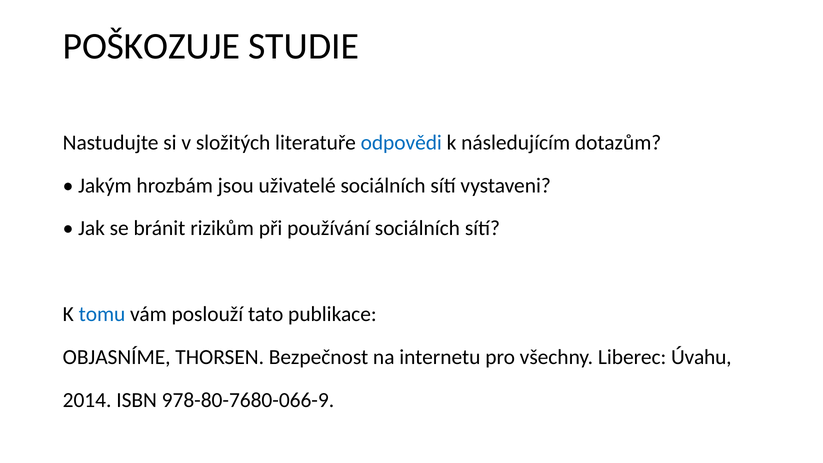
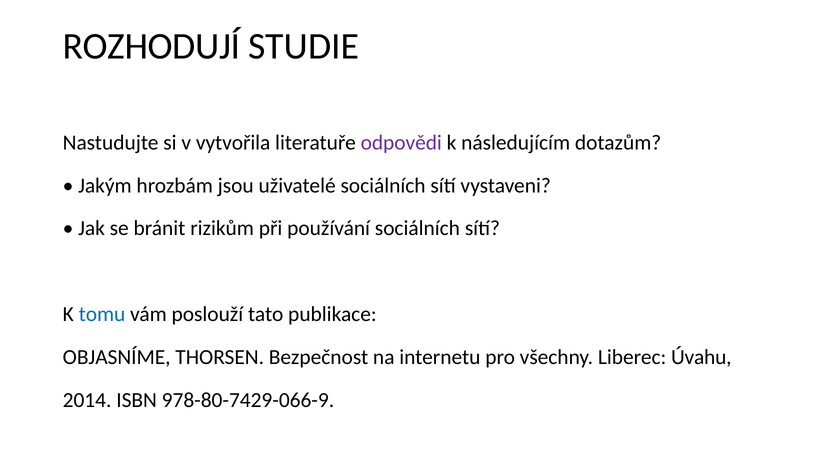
POŠKOZUJE: POŠKOZUJE -> ROZHODUJÍ
složitých: složitých -> vytvořila
odpovědi colour: blue -> purple
978-80-7680-066-9: 978-80-7680-066-9 -> 978-80-7429-066-9
